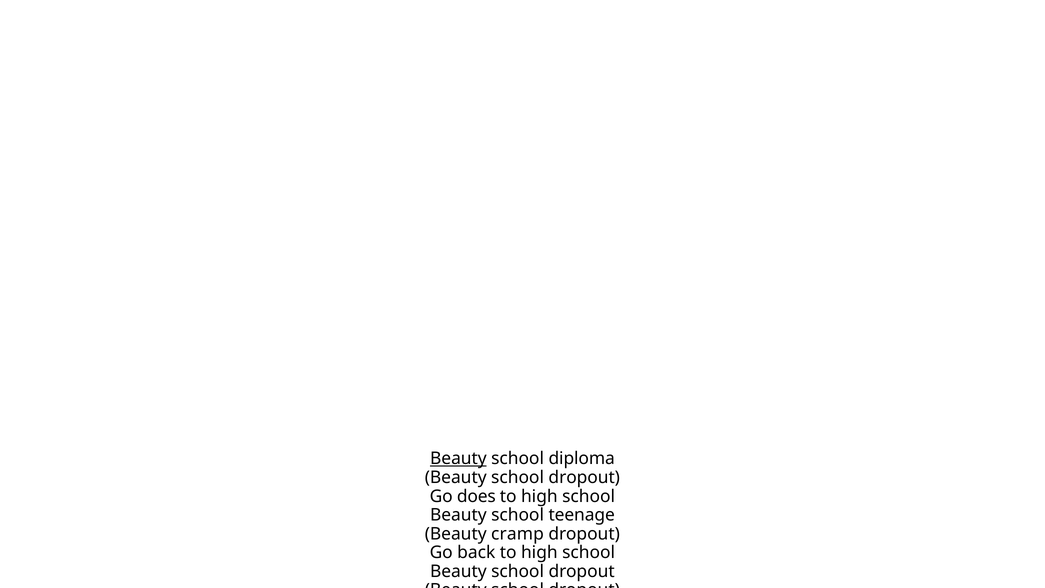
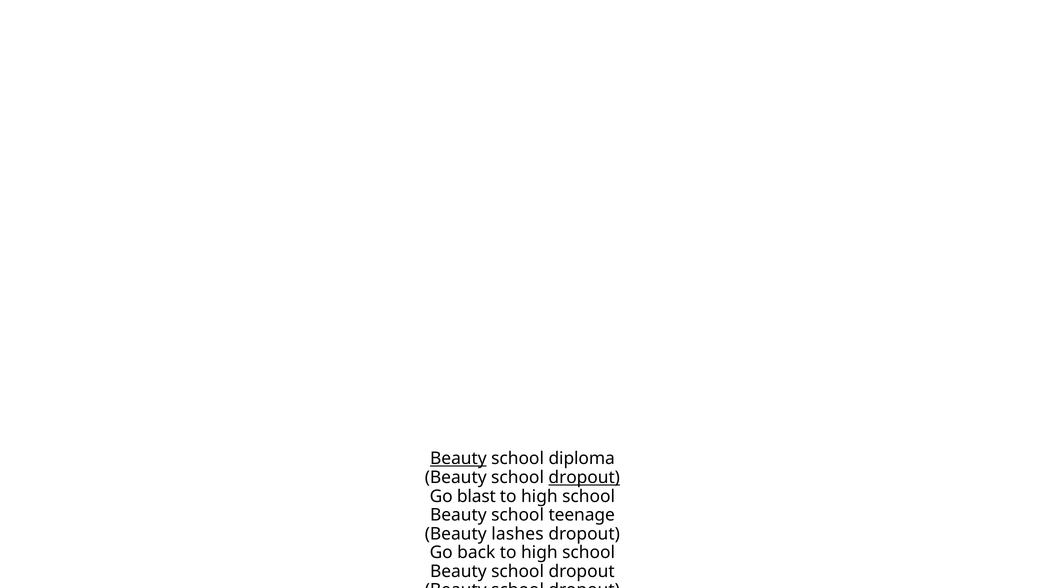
dropout at (584, 477) underline: none -> present
does: does -> blast
cramp: cramp -> lashes
